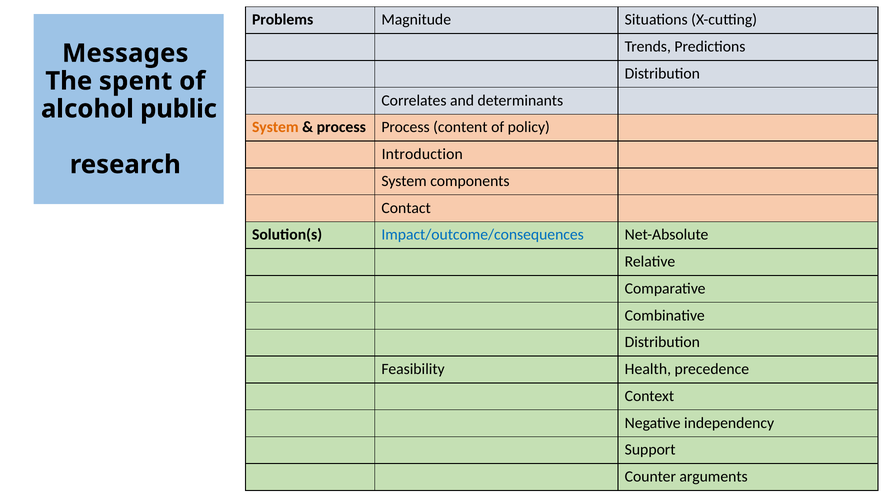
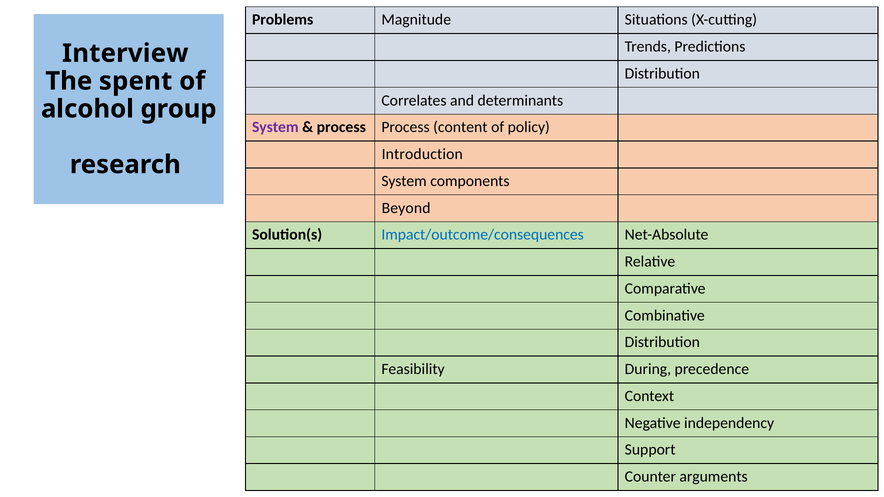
Messages: Messages -> Interview
public: public -> group
System at (275, 127) colour: orange -> purple
Contact: Contact -> Beyond
Health: Health -> During
